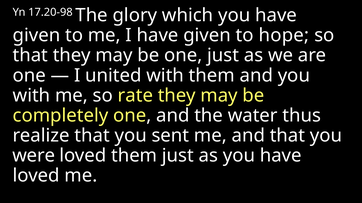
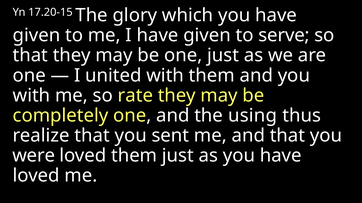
17.20-98: 17.20-98 -> 17.20-15
hope: hope -> serve
water: water -> using
